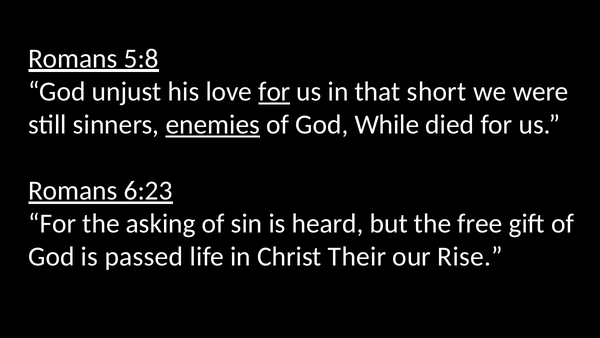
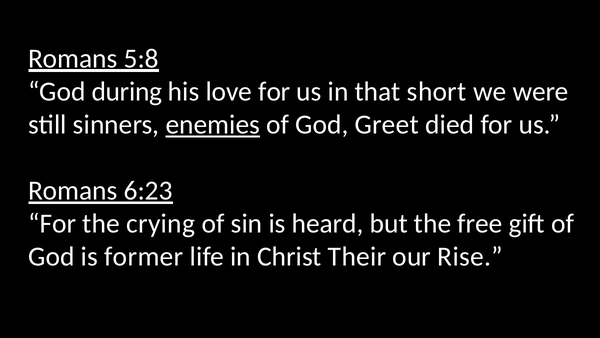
unjust: unjust -> during
for at (274, 92) underline: present -> none
While: While -> Greet
asking: asking -> crying
passed: passed -> former
